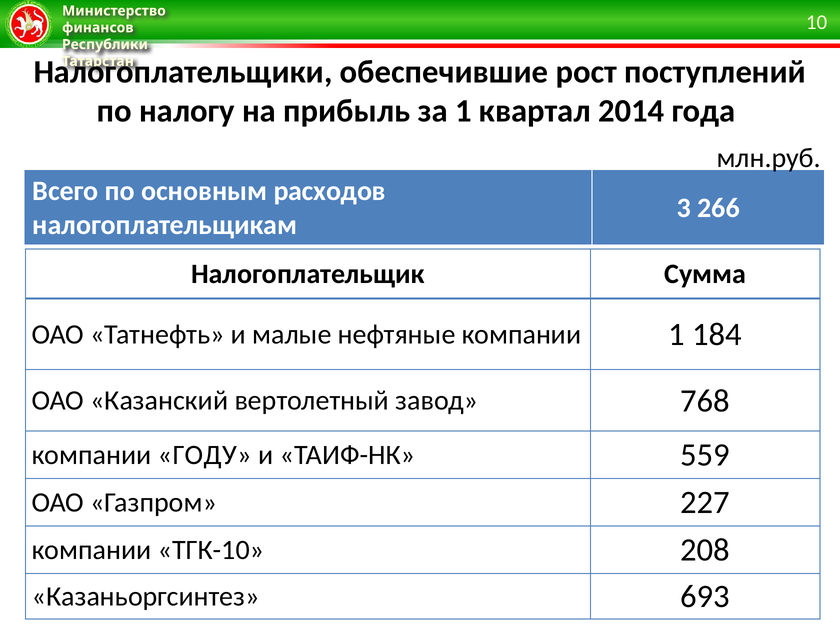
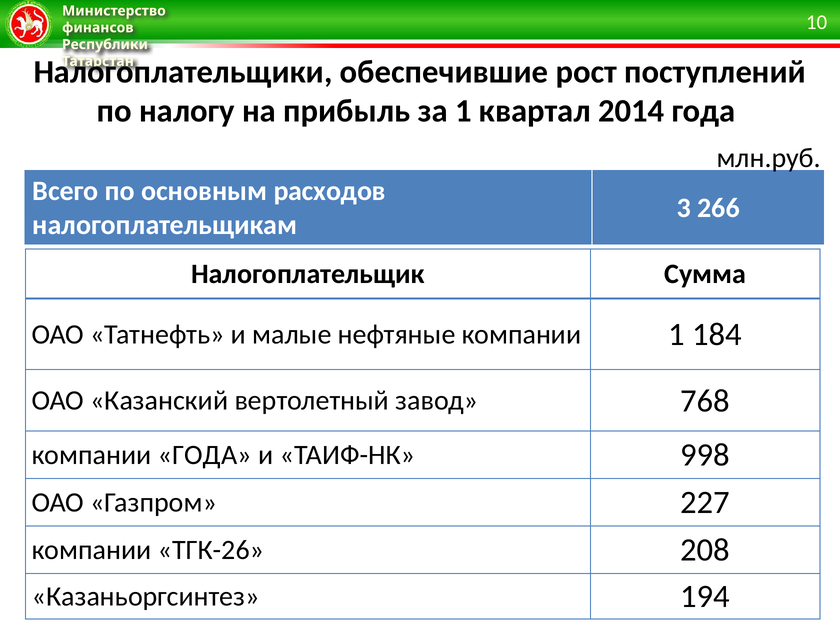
компании ГОДУ: ГОДУ -> ГОДА
559: 559 -> 998
ТГК-10: ТГК-10 -> ТГК-26
693: 693 -> 194
